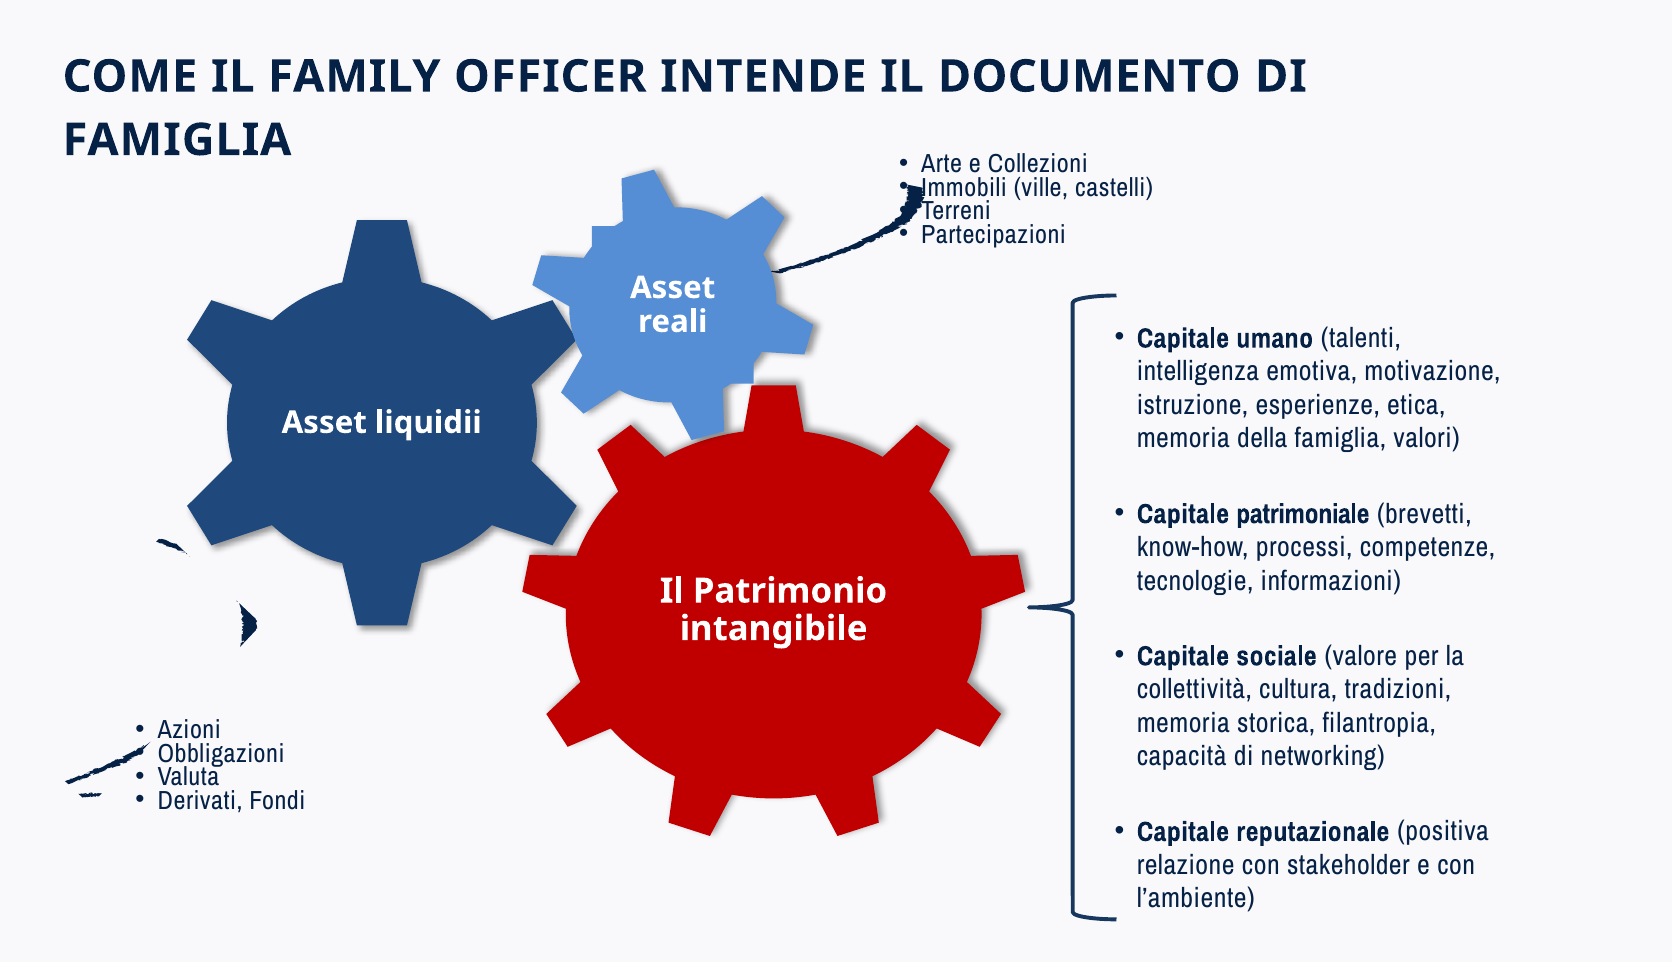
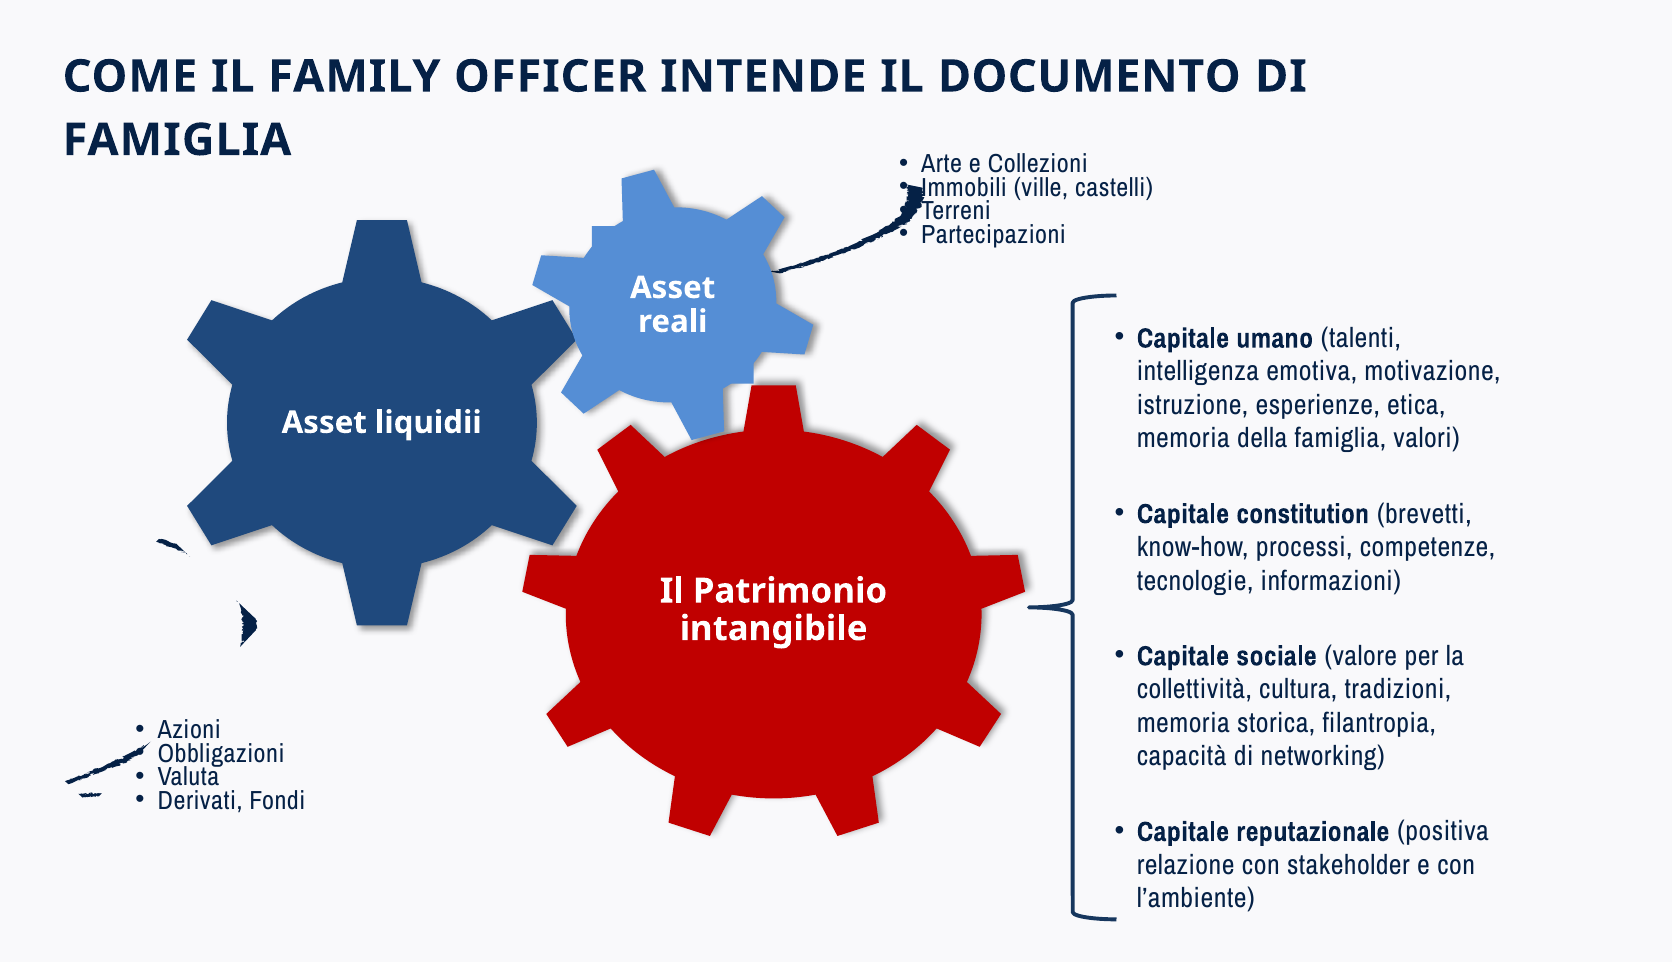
patrimoniale: patrimoniale -> constitution
